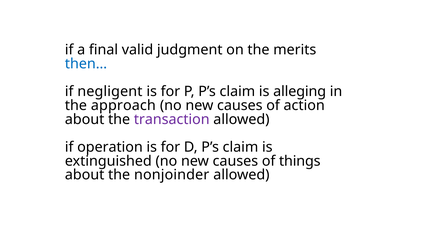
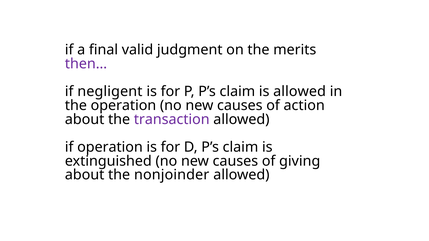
then… colour: blue -> purple
is alleging: alleging -> allowed
the approach: approach -> operation
things: things -> giving
